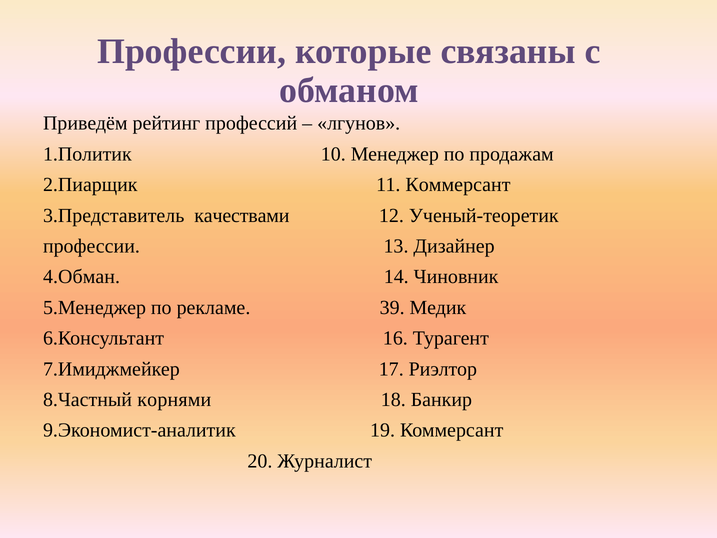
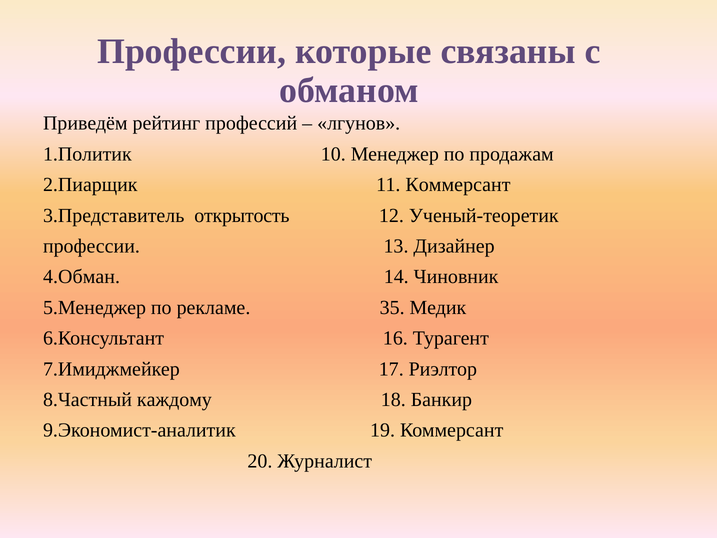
качествами: качествами -> открытость
39: 39 -> 35
корнями: корнями -> каждому
